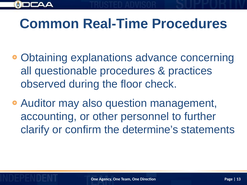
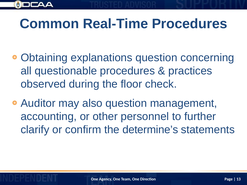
explanations advance: advance -> question
